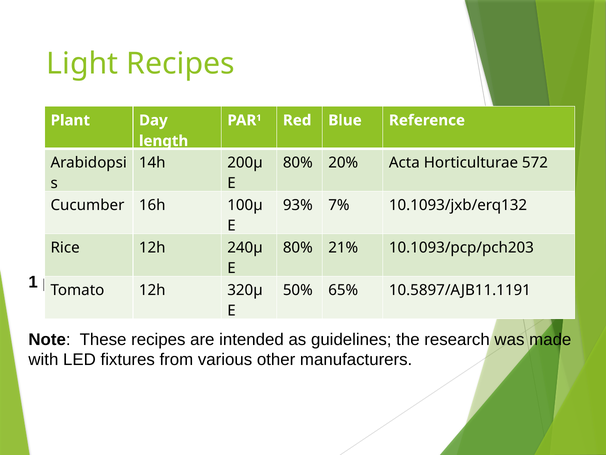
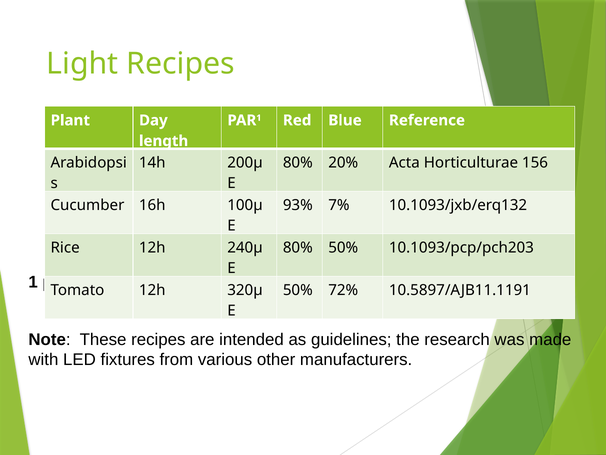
572: 572 -> 156
80% 21%: 21% -> 50%
65%: 65% -> 72%
